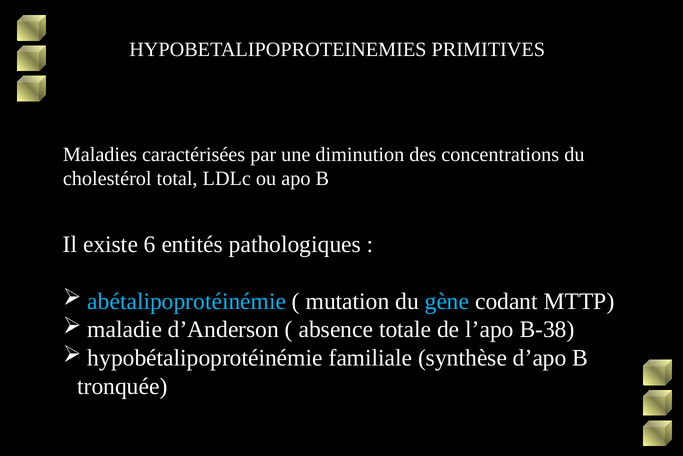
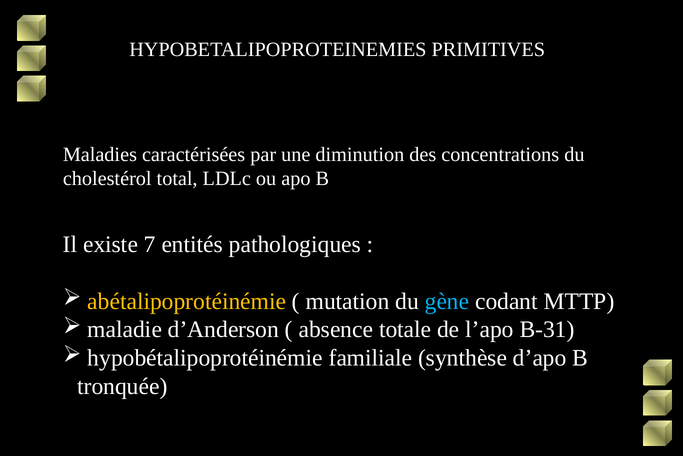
6: 6 -> 7
abétalipoprotéinémie colour: light blue -> yellow
B-38: B-38 -> B-31
